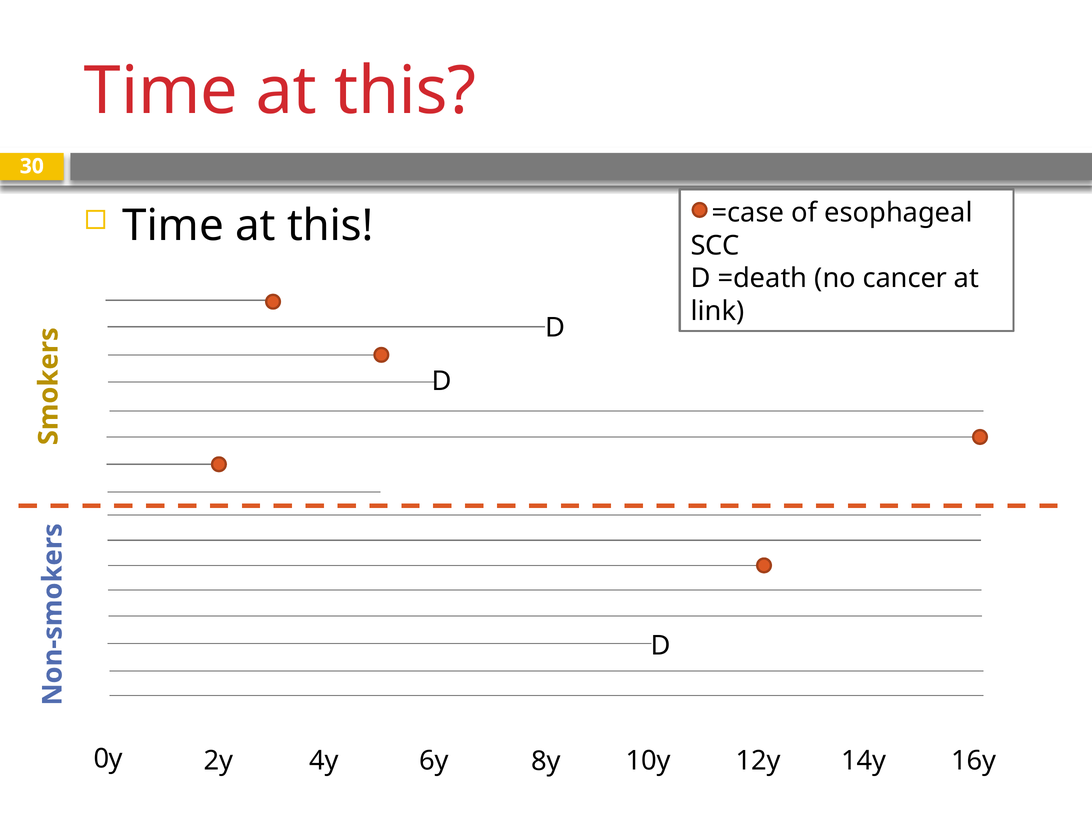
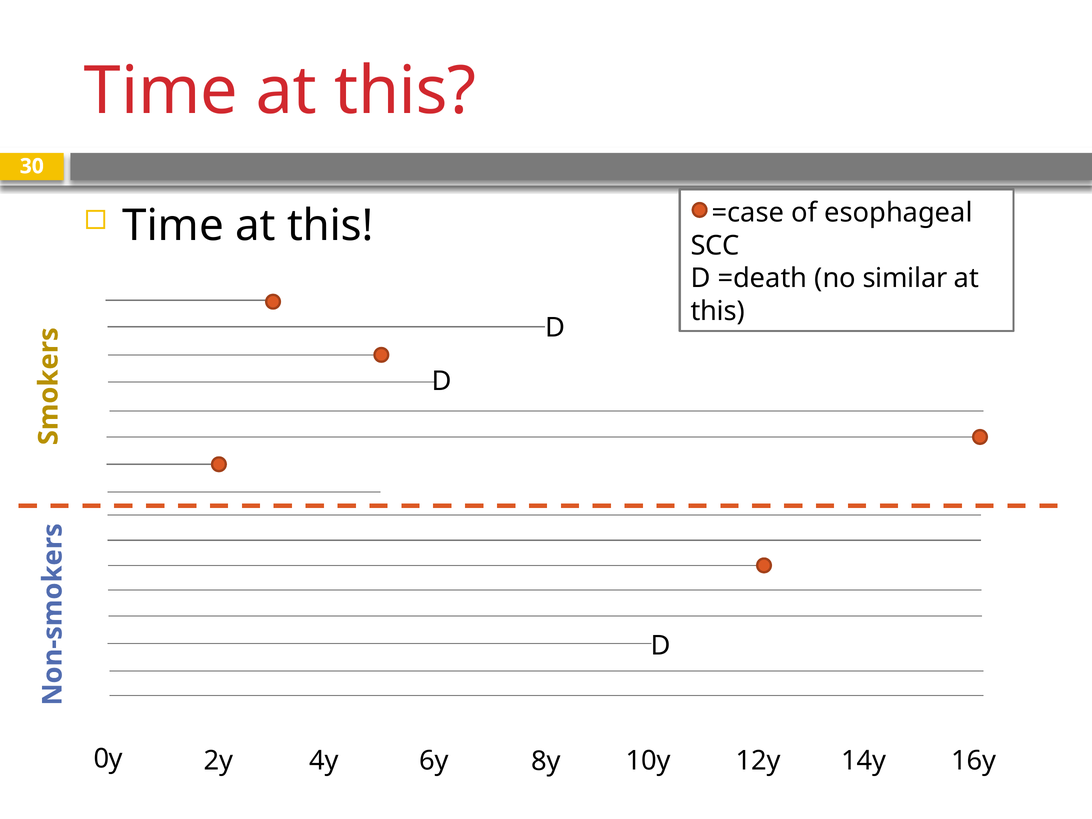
cancer: cancer -> similar
link at (718, 311): link -> this
